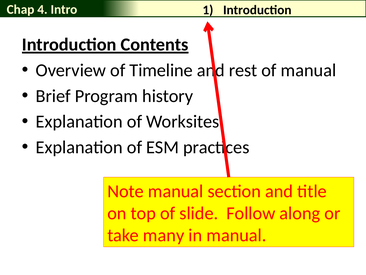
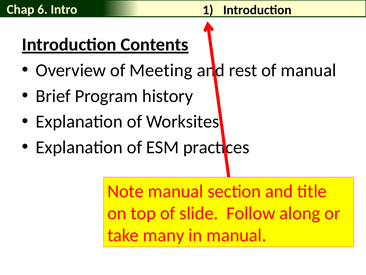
4: 4 -> 6
Timeline: Timeline -> Meeting
